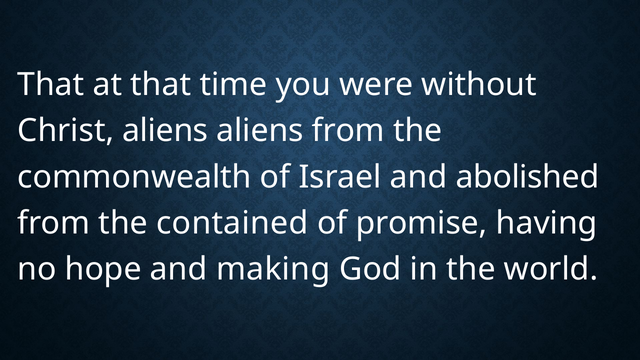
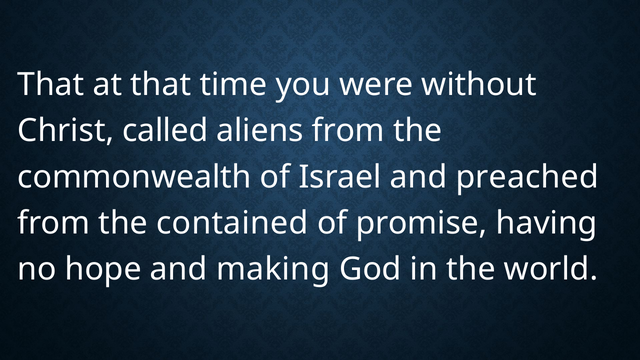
Christ aliens: aliens -> called
abolished: abolished -> preached
